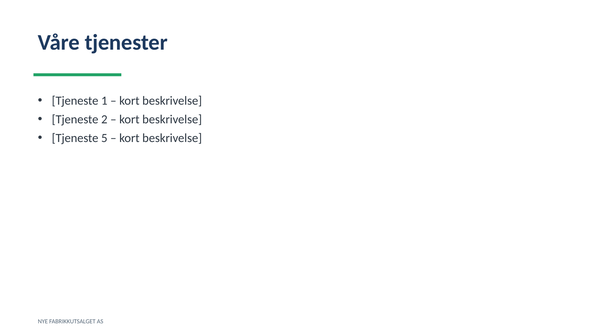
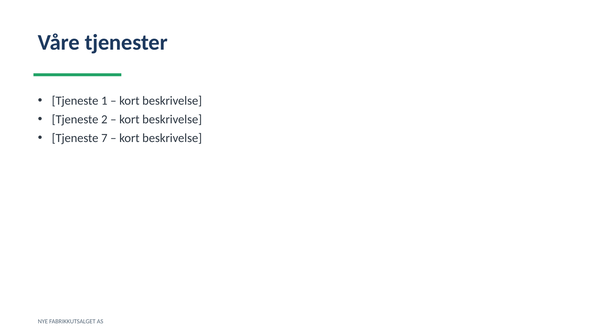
5: 5 -> 7
